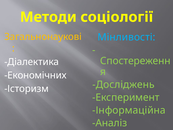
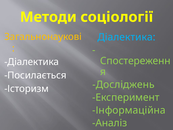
Мінливості at (126, 37): Мінливості -> Діалектика
Економічних: Економічних -> Посилається
